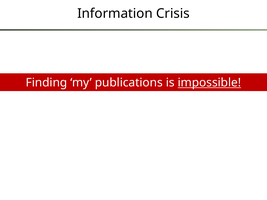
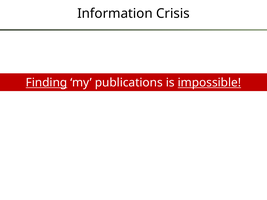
Finding underline: none -> present
